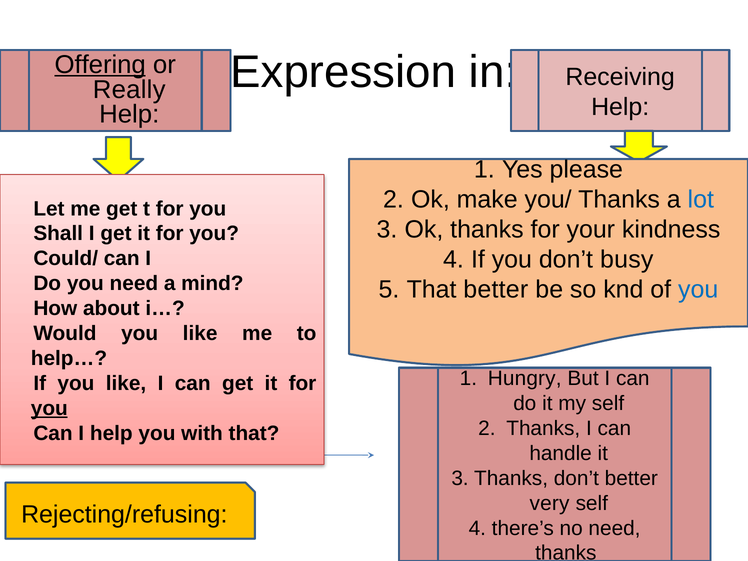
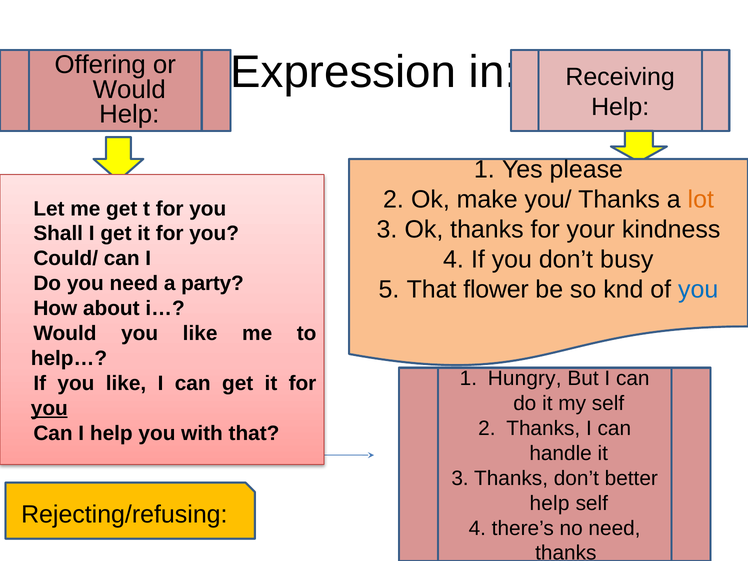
Offering underline: present -> none
Really: Really -> Would
lot colour: blue -> orange
mind: mind -> party
That better: better -> flower
very at (550, 503): very -> help
